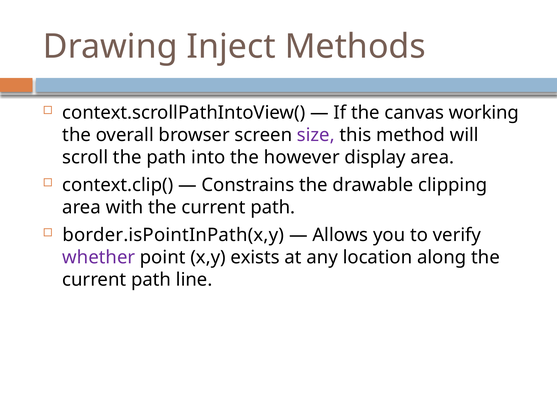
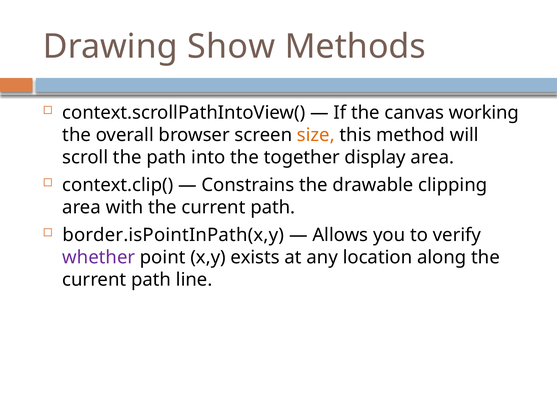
Inject: Inject -> Show
size colour: purple -> orange
however: however -> together
